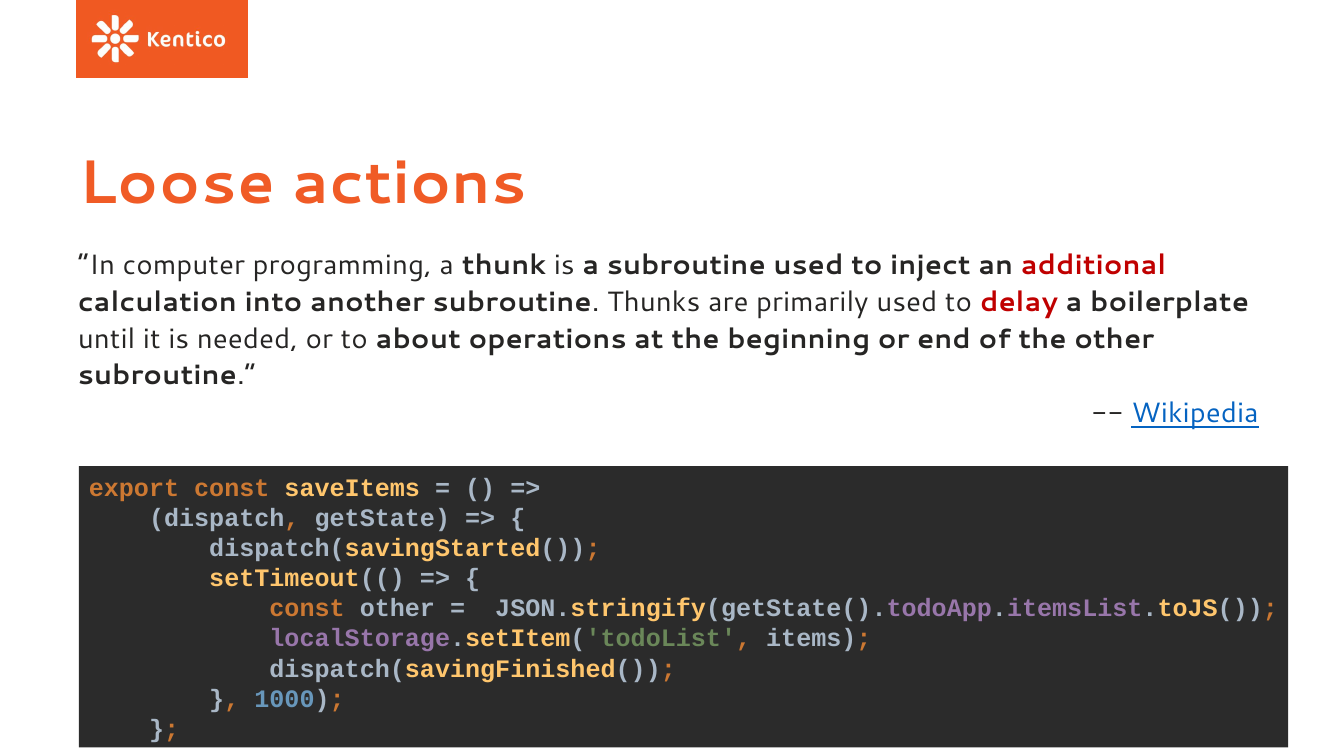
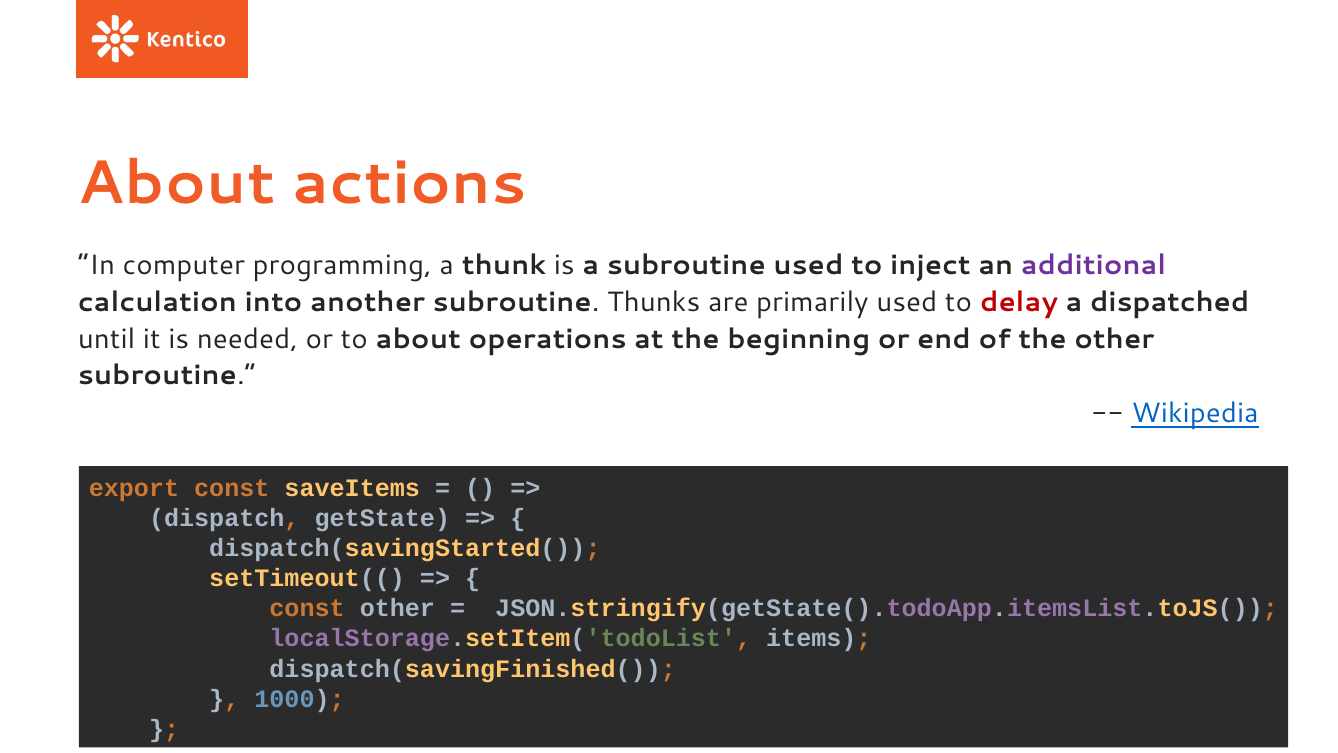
Loose at (177, 183): Loose -> About
additional colour: red -> purple
boilerplate: boilerplate -> dispatched
